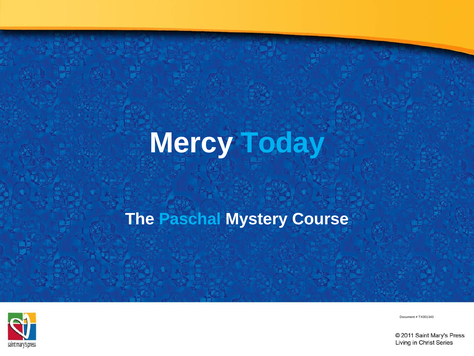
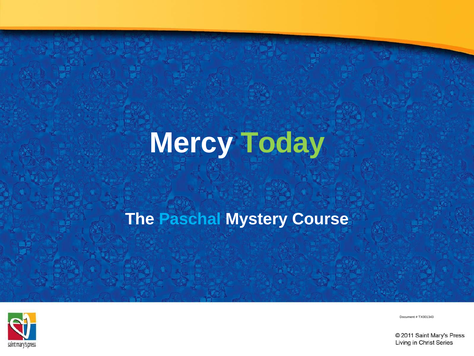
Today colour: light blue -> light green
